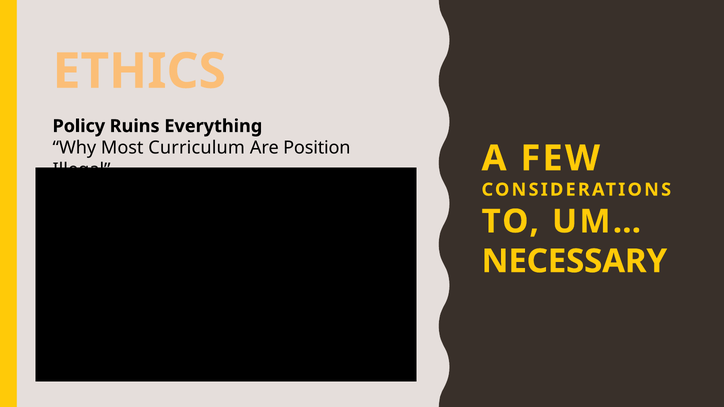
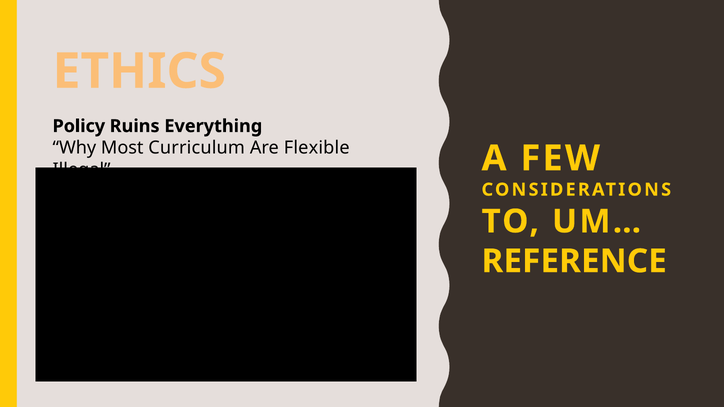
Position: Position -> Flexible
NECESSARY: NECESSARY -> REFERENCE
